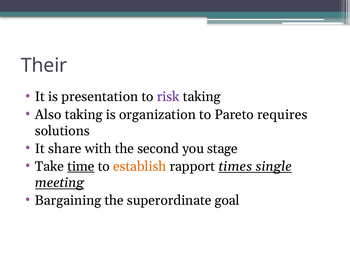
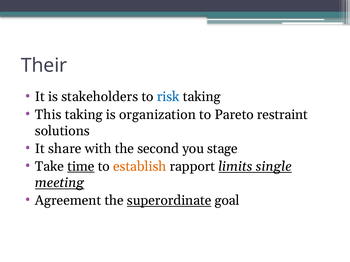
presentation: presentation -> stakeholders
risk colour: purple -> blue
Also: Also -> This
requires: requires -> restraint
times: times -> limits
Bargaining: Bargaining -> Agreement
superordinate underline: none -> present
